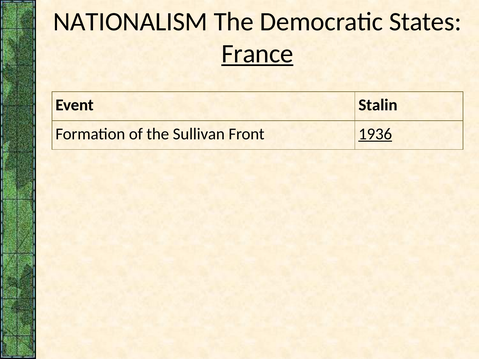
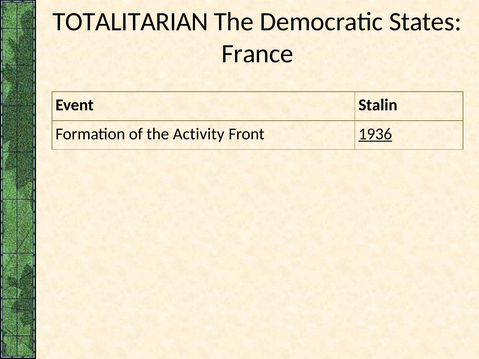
NATIONALISM: NATIONALISM -> TOTALITARIAN
France underline: present -> none
Sullivan: Sullivan -> Activity
